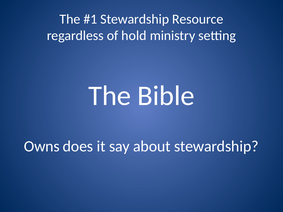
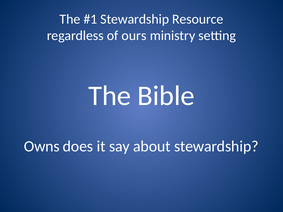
hold: hold -> ours
